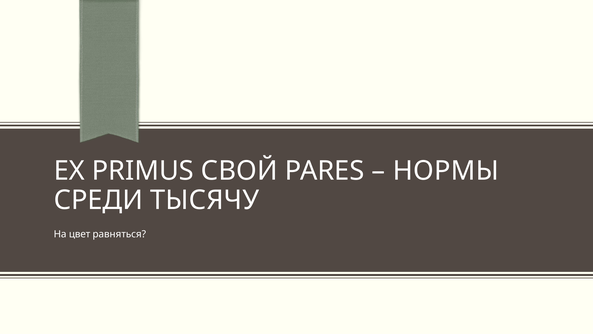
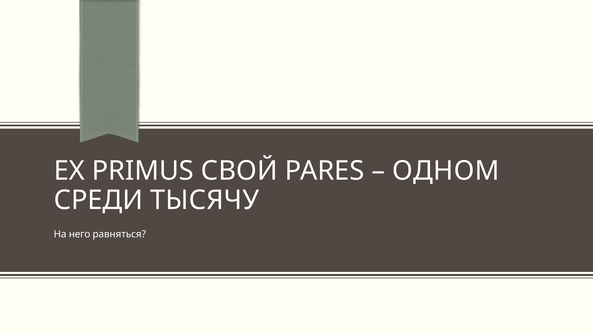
НОРМЫ: НОРМЫ -> ОДНОМ
цвет: цвет -> него
